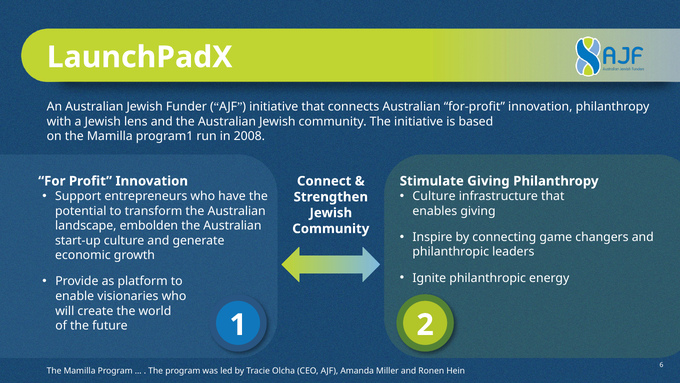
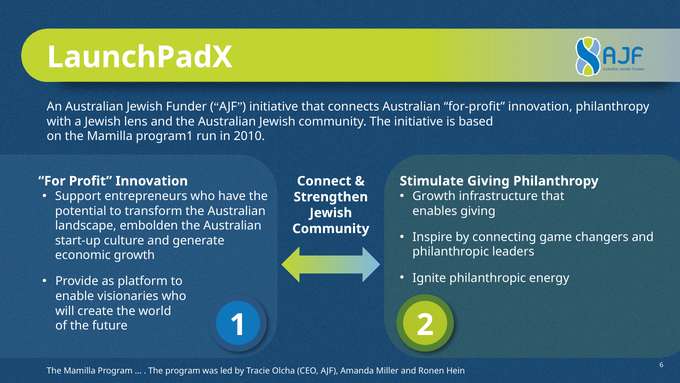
2008: 2008 -> 2010
Culture at (434, 196): Culture -> Growth
